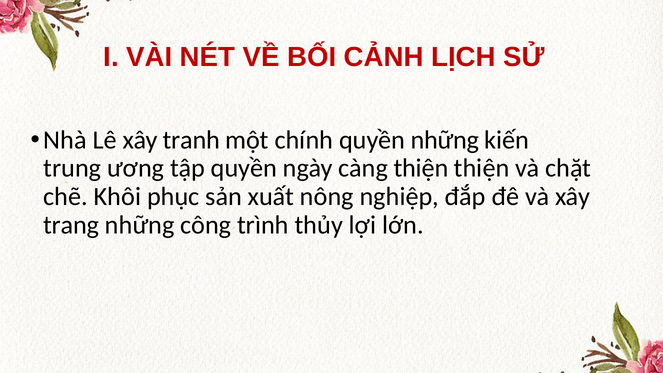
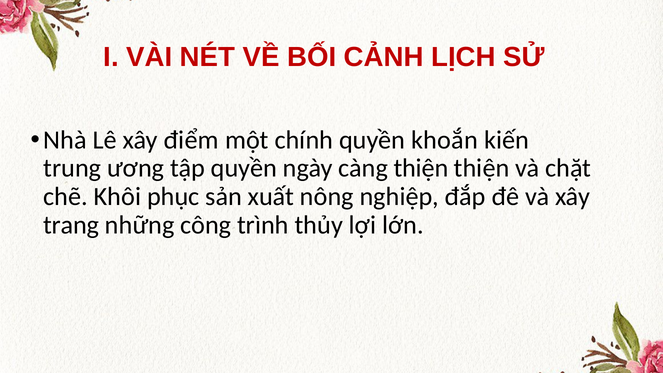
tranh: tranh -> điểm
quyền những: những -> khoắn
